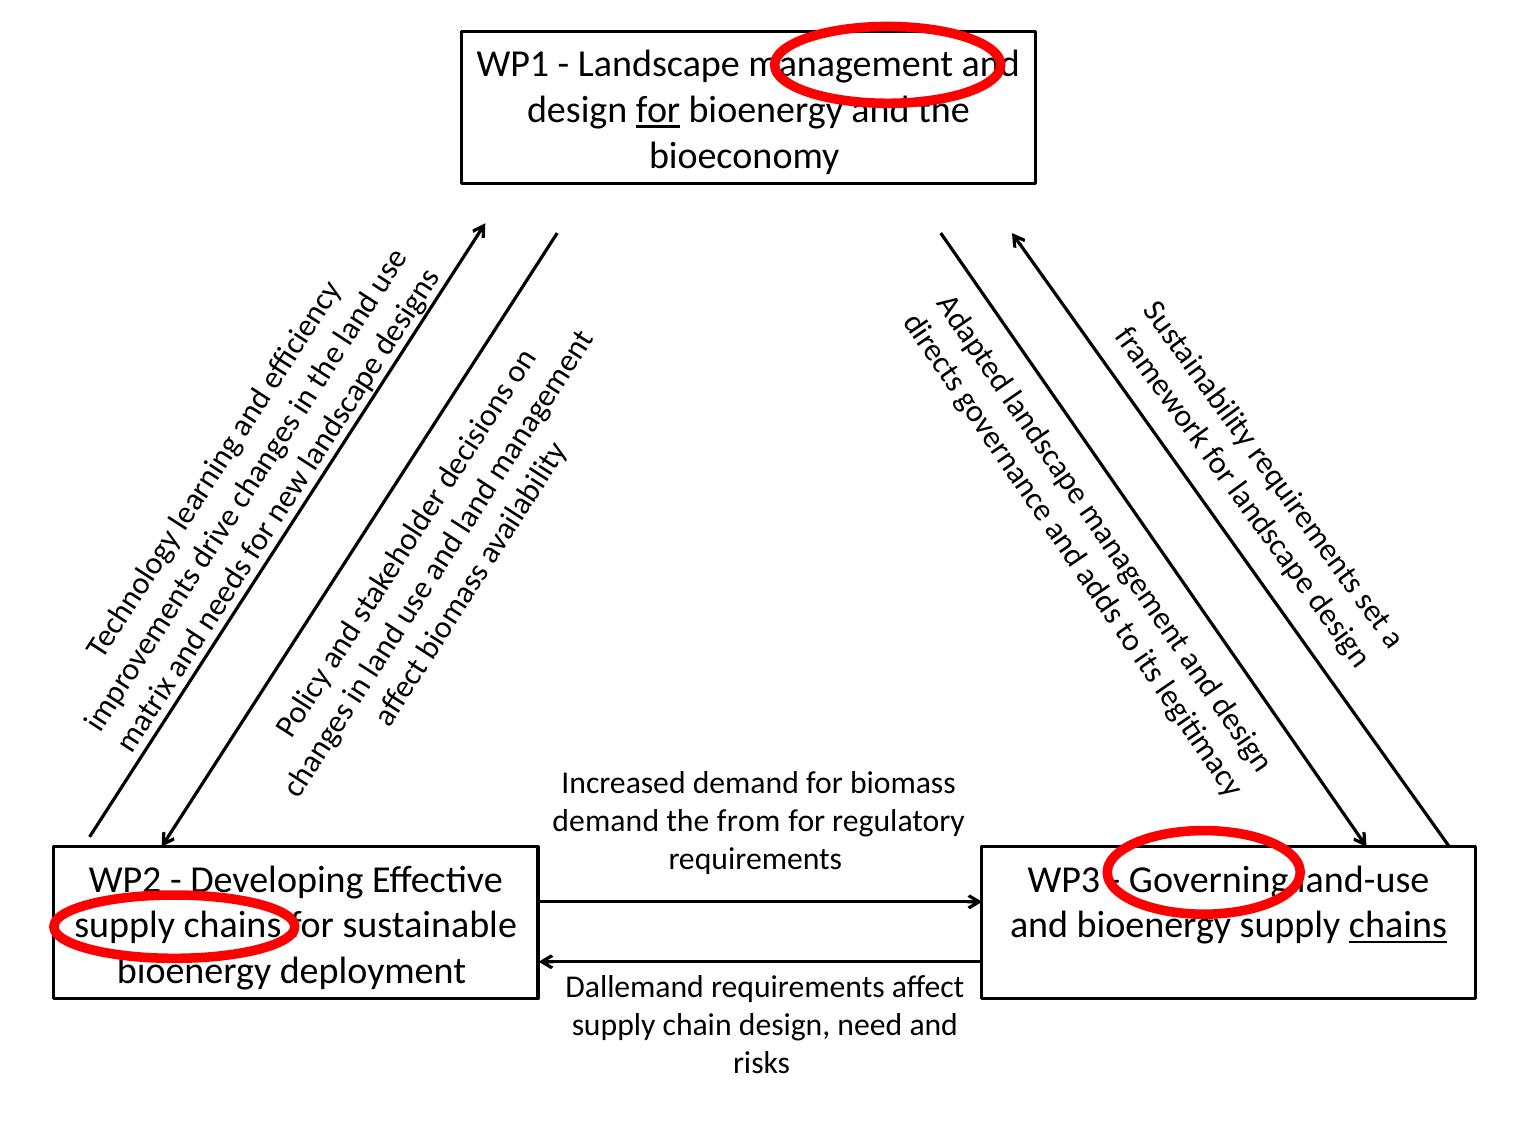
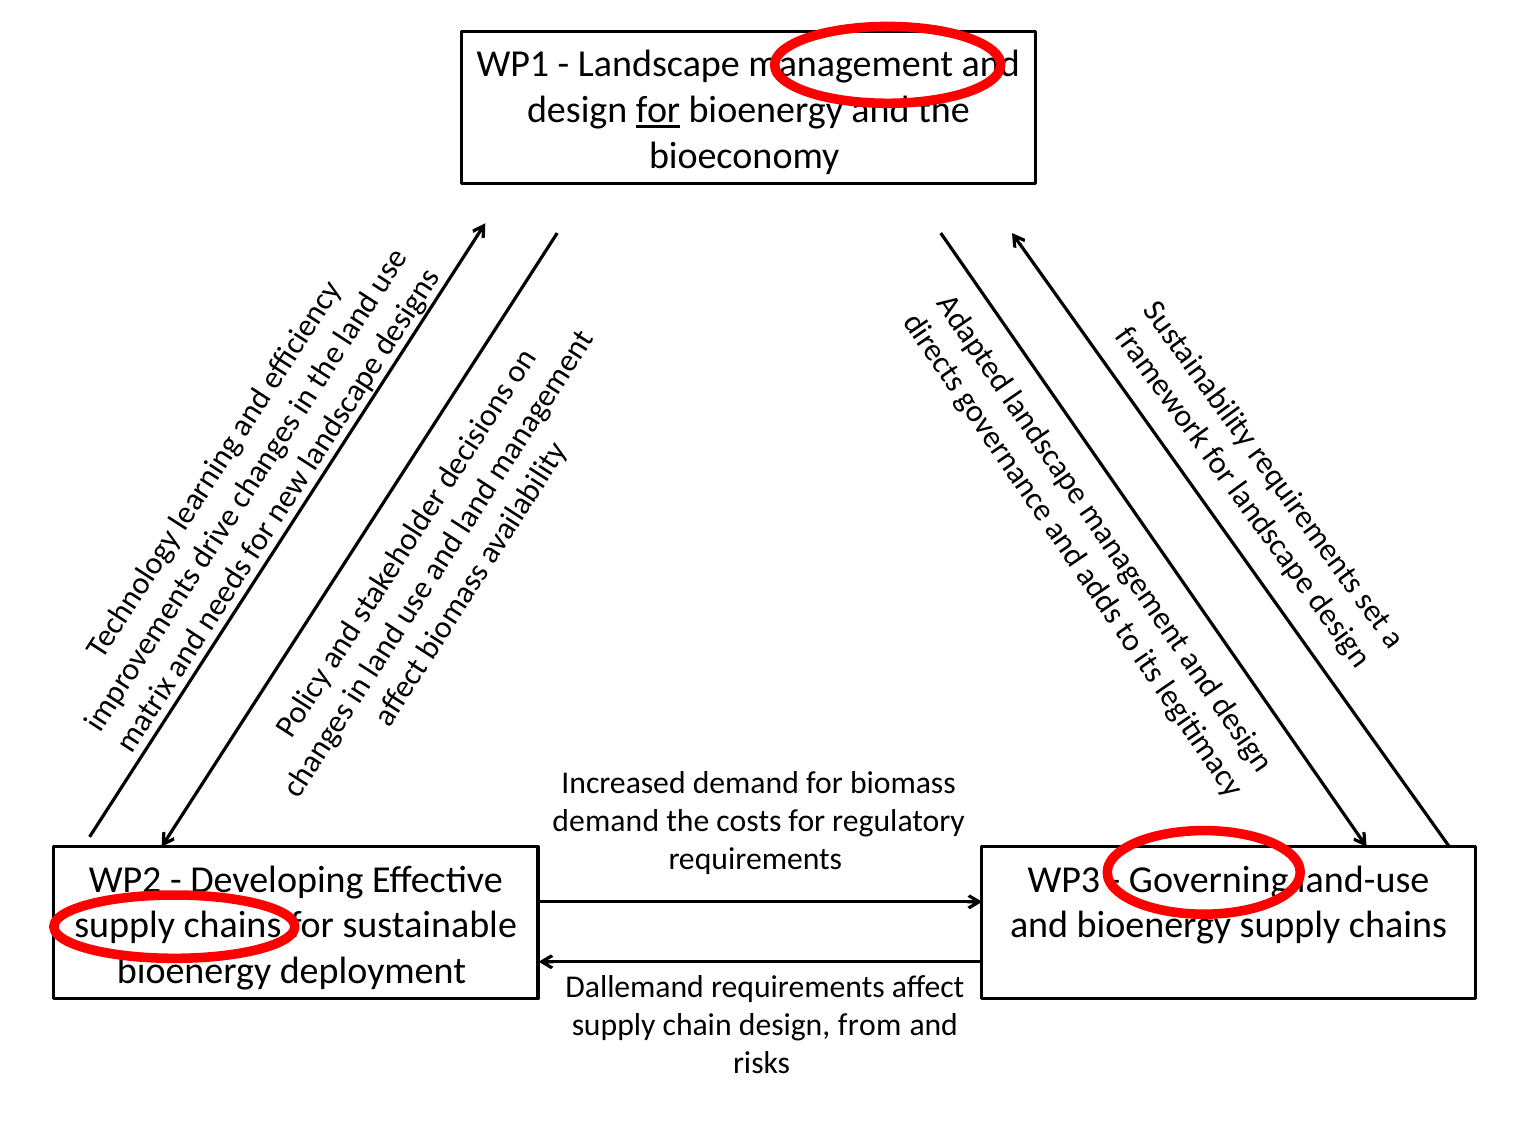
from: from -> costs
chains at (1398, 925) underline: present -> none
need: need -> from
